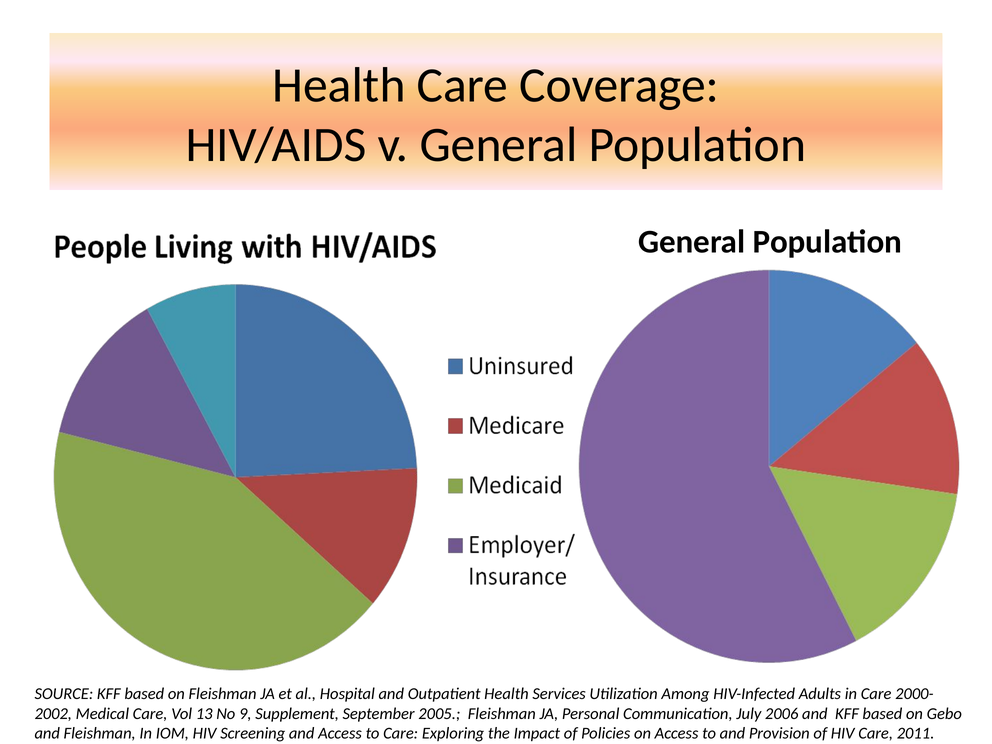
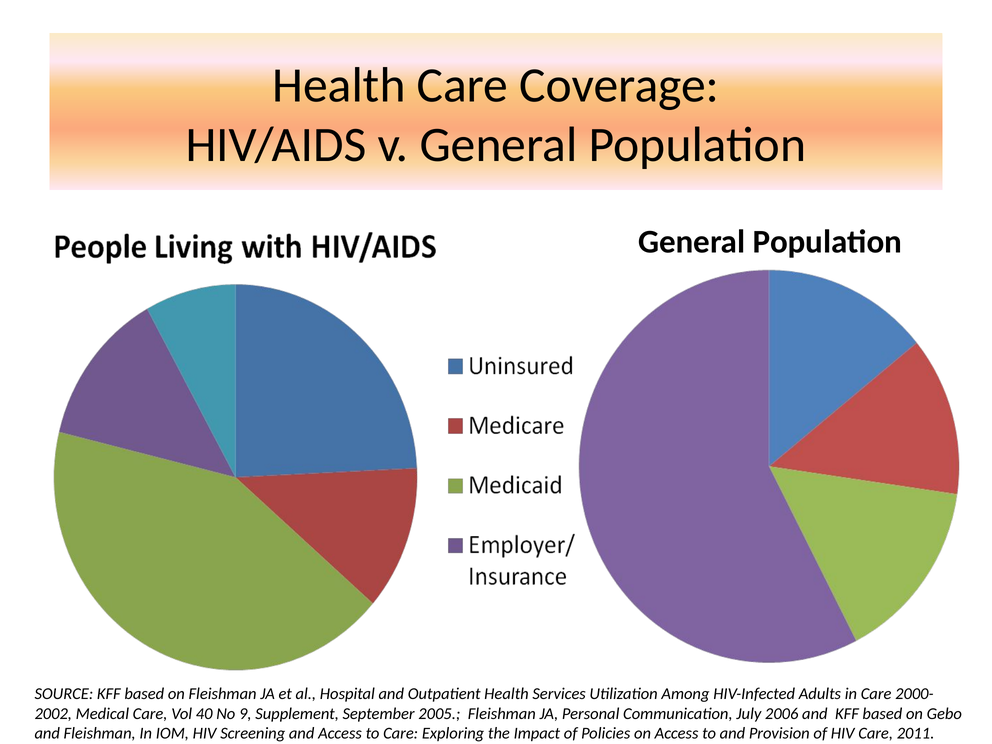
13: 13 -> 40
